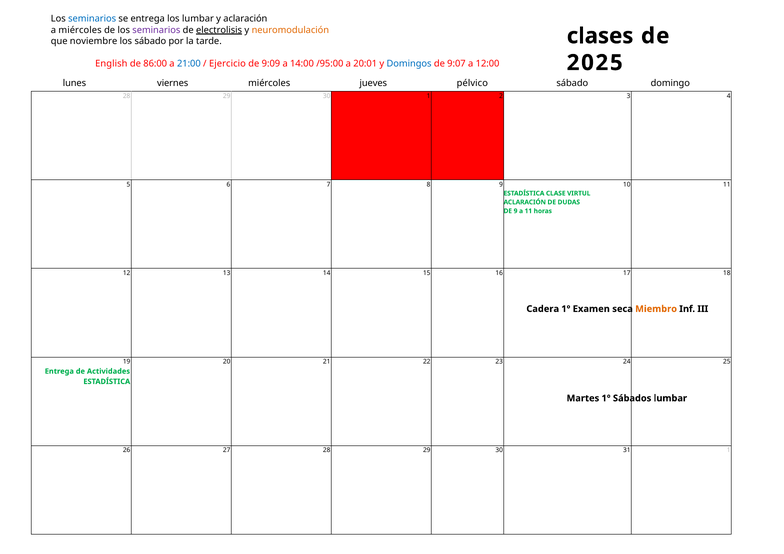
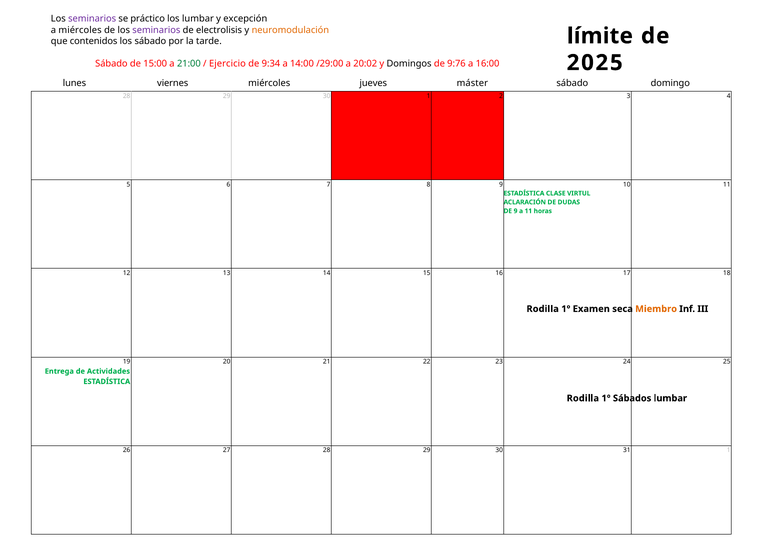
seminarios at (92, 19) colour: blue -> purple
se entrega: entrega -> práctico
y aclaración: aclaración -> excepción
electrolisis underline: present -> none
clases: clases -> límite
noviembre: noviembre -> contenidos
English at (111, 64): English -> Sábado
86:00: 86:00 -> 15:00
21:00 colour: blue -> green
9:09: 9:09 -> 9:34
/95:00: /95:00 -> /29:00
20:01: 20:01 -> 20:02
Domingos colour: blue -> black
9:07: 9:07 -> 9:76
12:00: 12:00 -> 16:00
pélvico: pélvico -> máster
Cadera at (543, 309): Cadera -> Rodilla
Martes at (583, 398): Martes -> Rodilla
